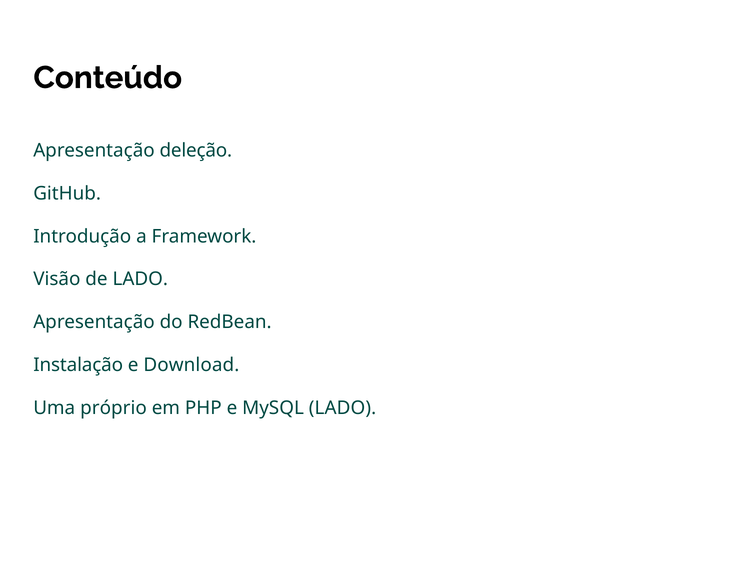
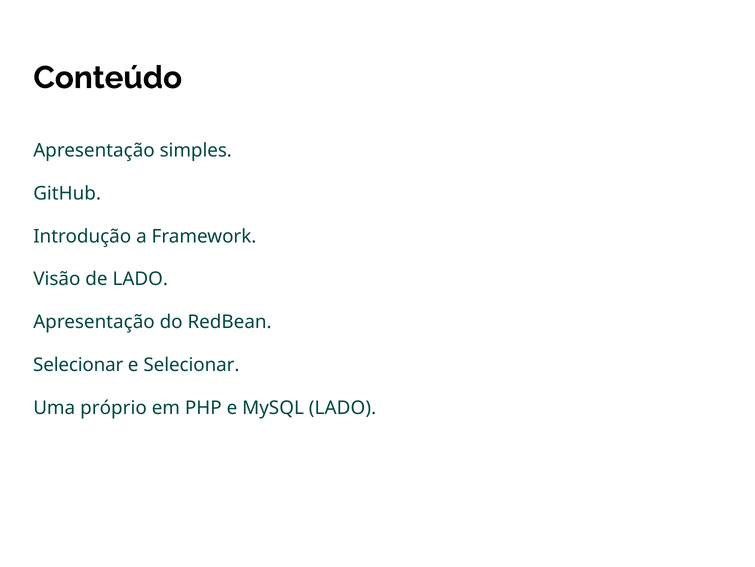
deleção: deleção -> simples
Instalação at (78, 364): Instalação -> Selecionar
e Download: Download -> Selecionar
